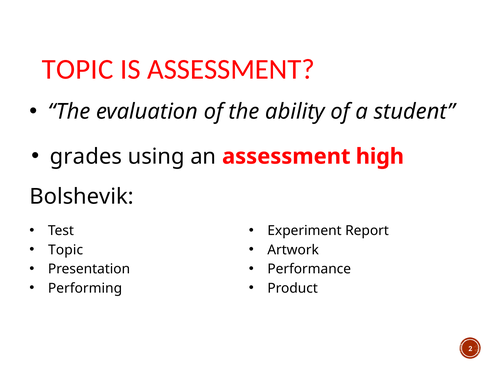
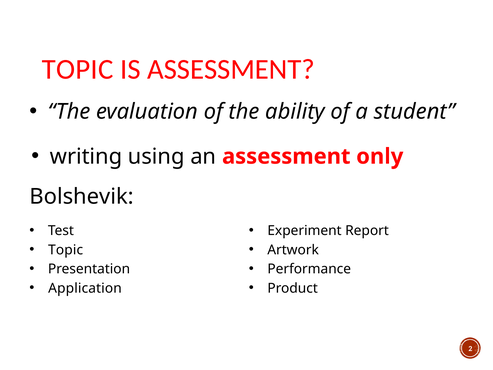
grades: grades -> writing
high: high -> only
Performing: Performing -> Application
